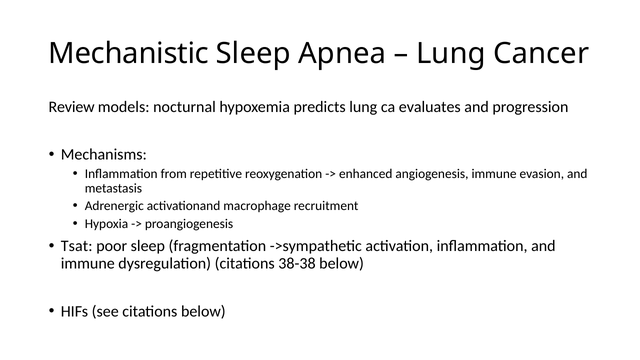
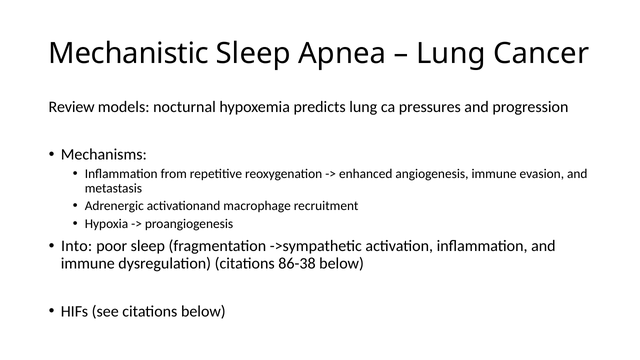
evaluates: evaluates -> pressures
Tsat: Tsat -> Into
38-38: 38-38 -> 86-38
